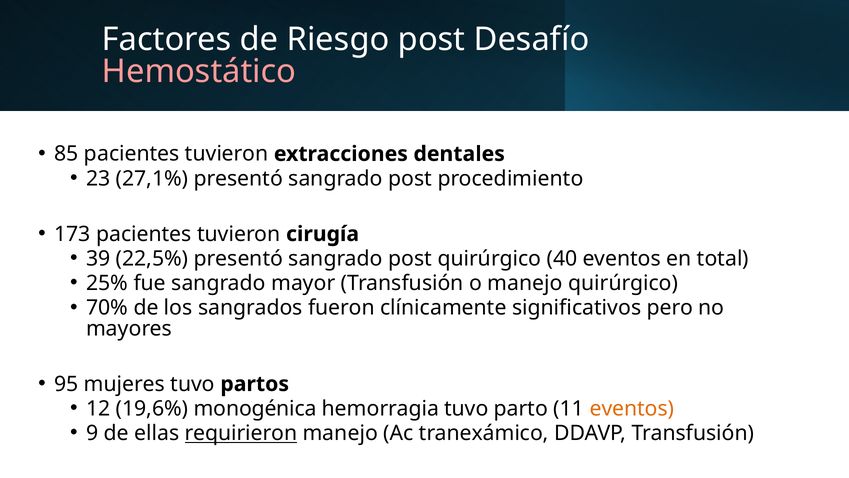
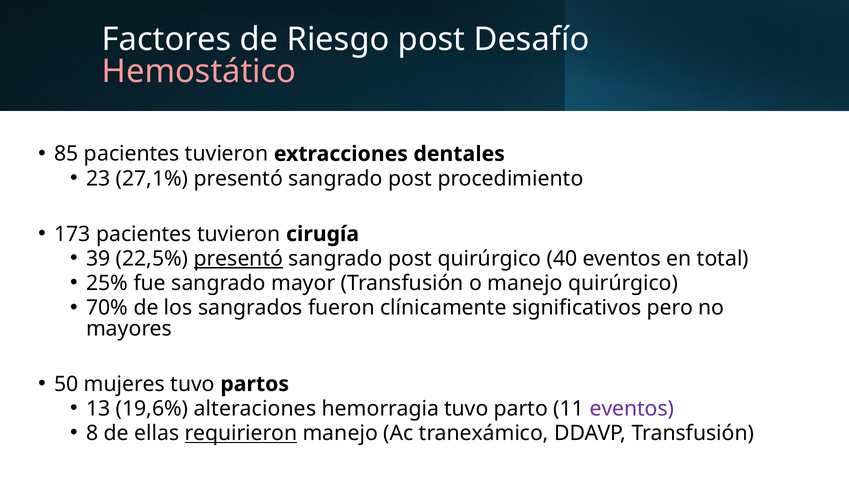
presentó at (238, 258) underline: none -> present
95: 95 -> 50
12: 12 -> 13
monogénica: monogénica -> alteraciones
eventos at (632, 408) colour: orange -> purple
9: 9 -> 8
